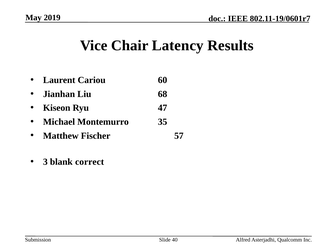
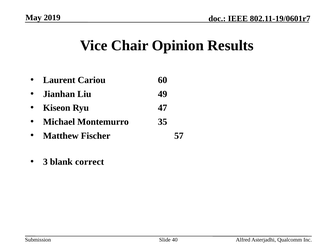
Latency: Latency -> Opinion
68: 68 -> 49
